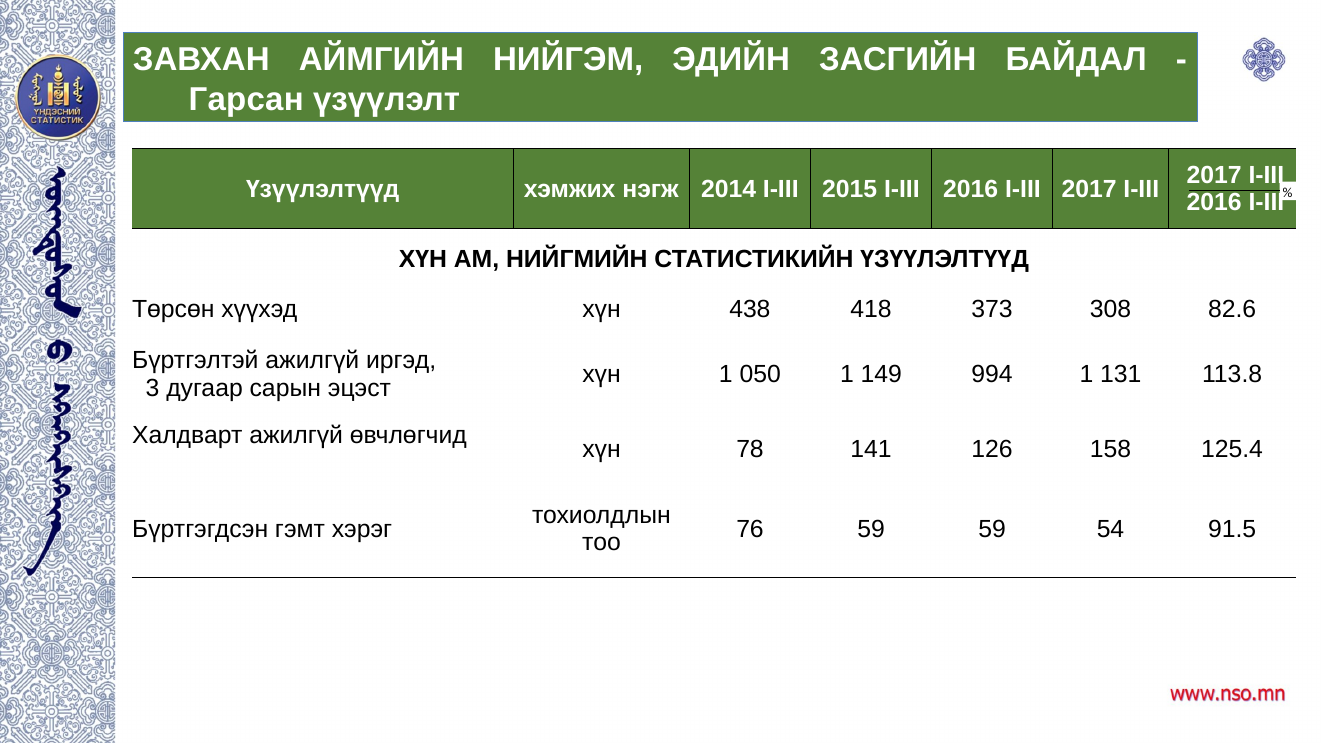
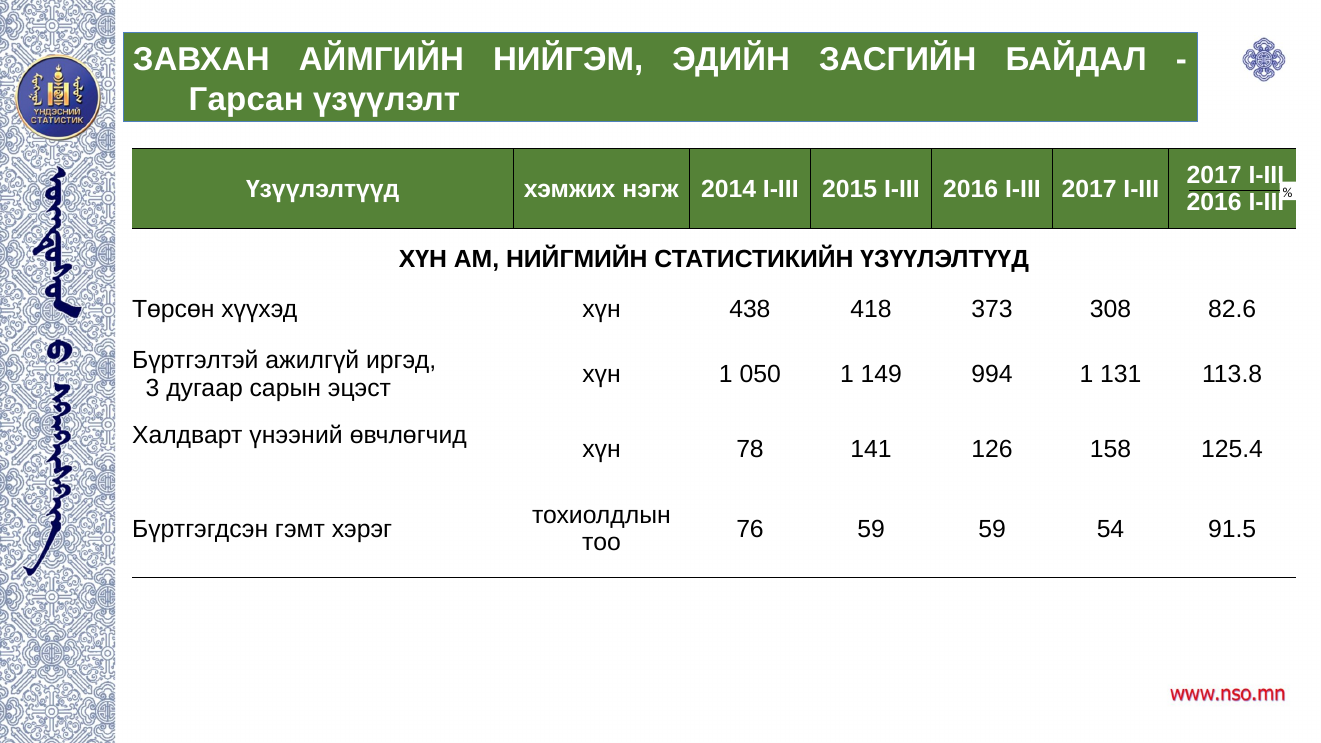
Халдварт ажилгүй: ажилгүй -> үнээний
